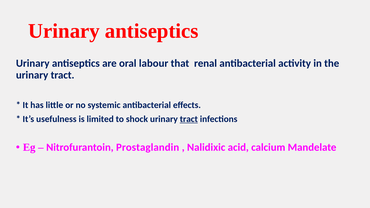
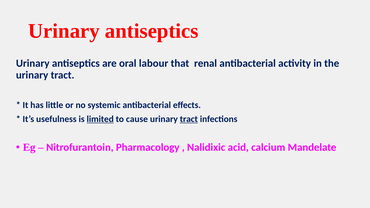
limited underline: none -> present
shock: shock -> cause
Prostaglandin: Prostaglandin -> Pharmacology
